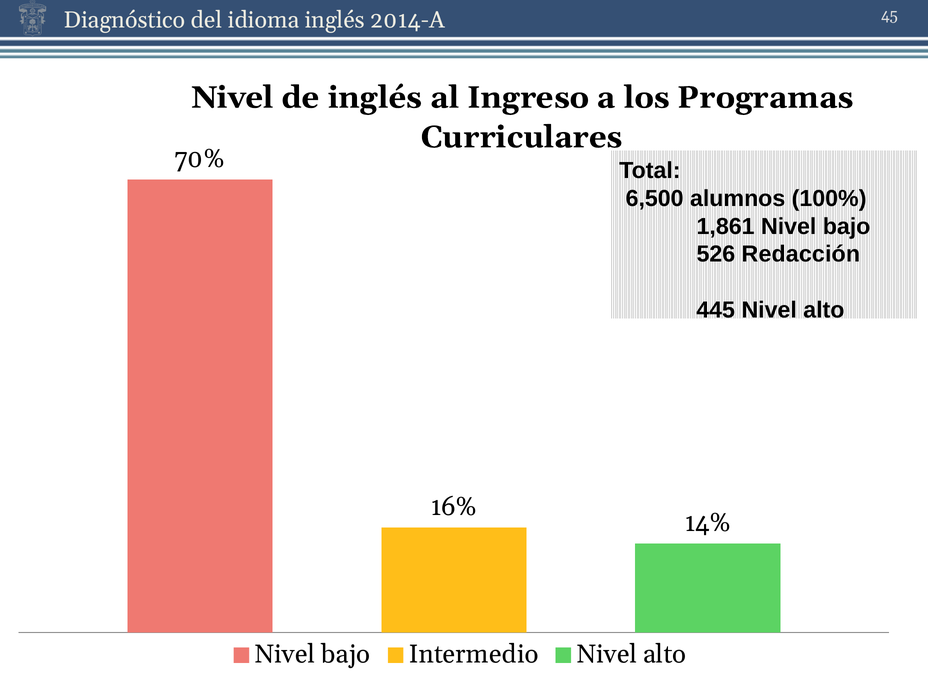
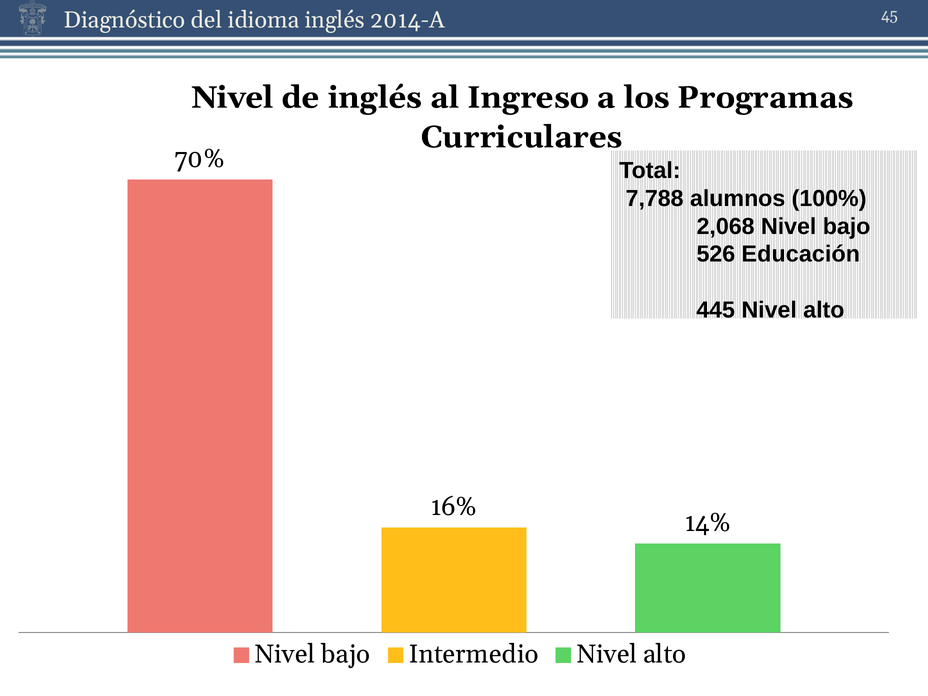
6,500: 6,500 -> 7,788
1,861: 1,861 -> 2,068
Redacción: Redacción -> Educación
